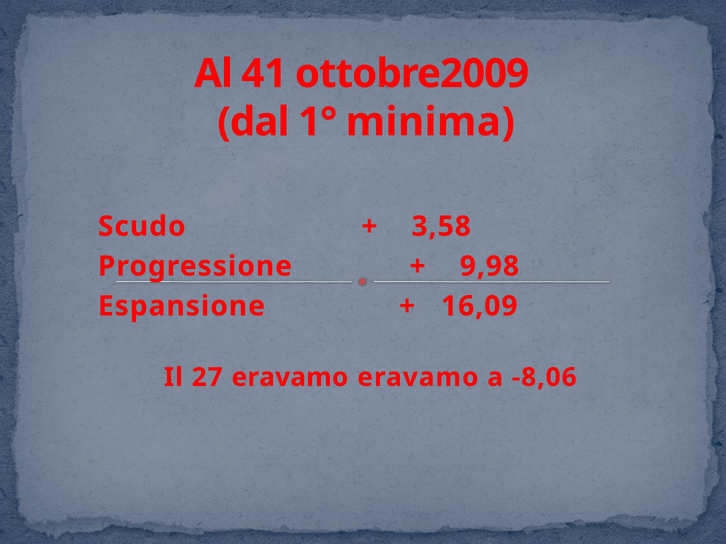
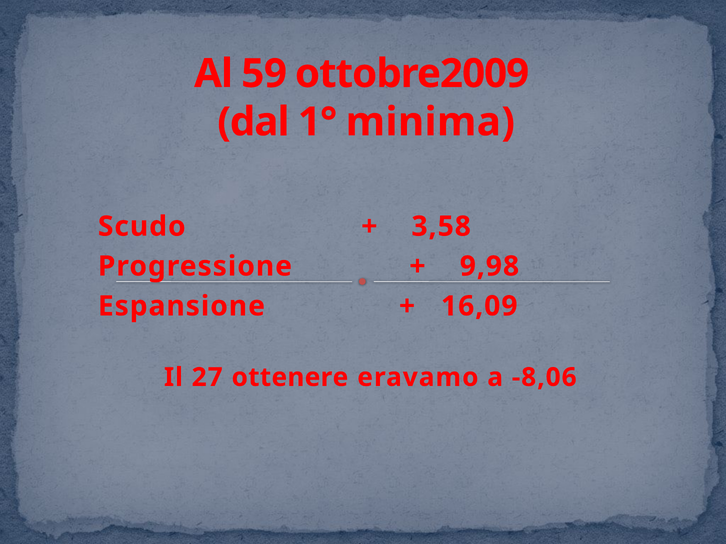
41: 41 -> 59
27 eravamo: eravamo -> ottenere
